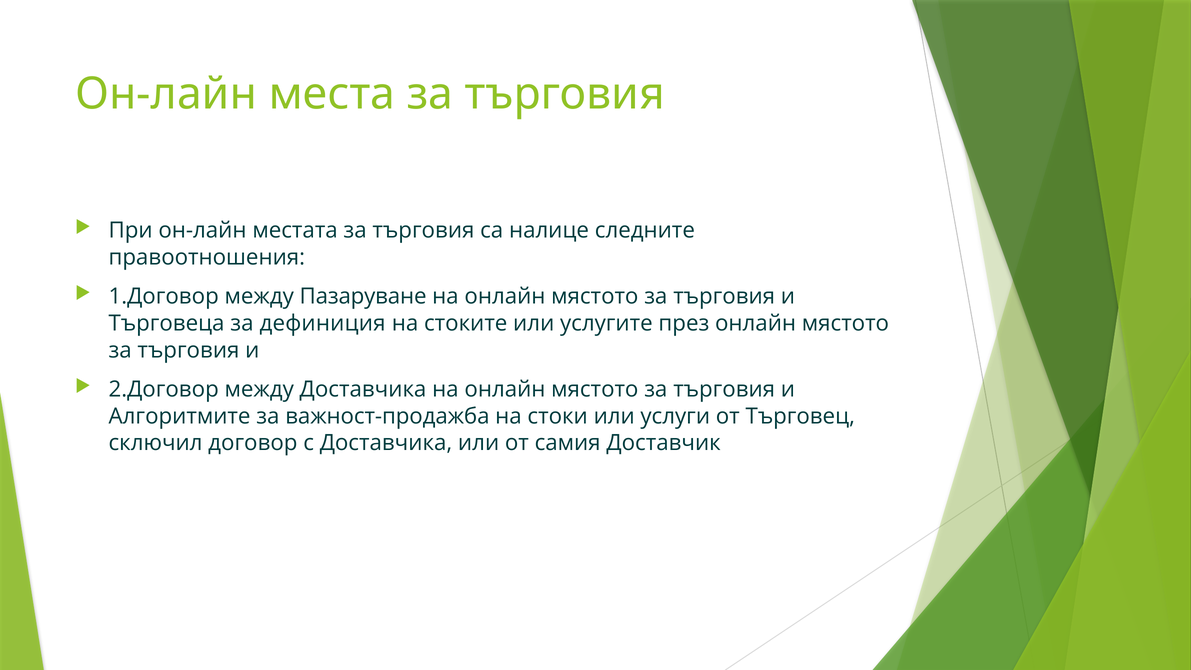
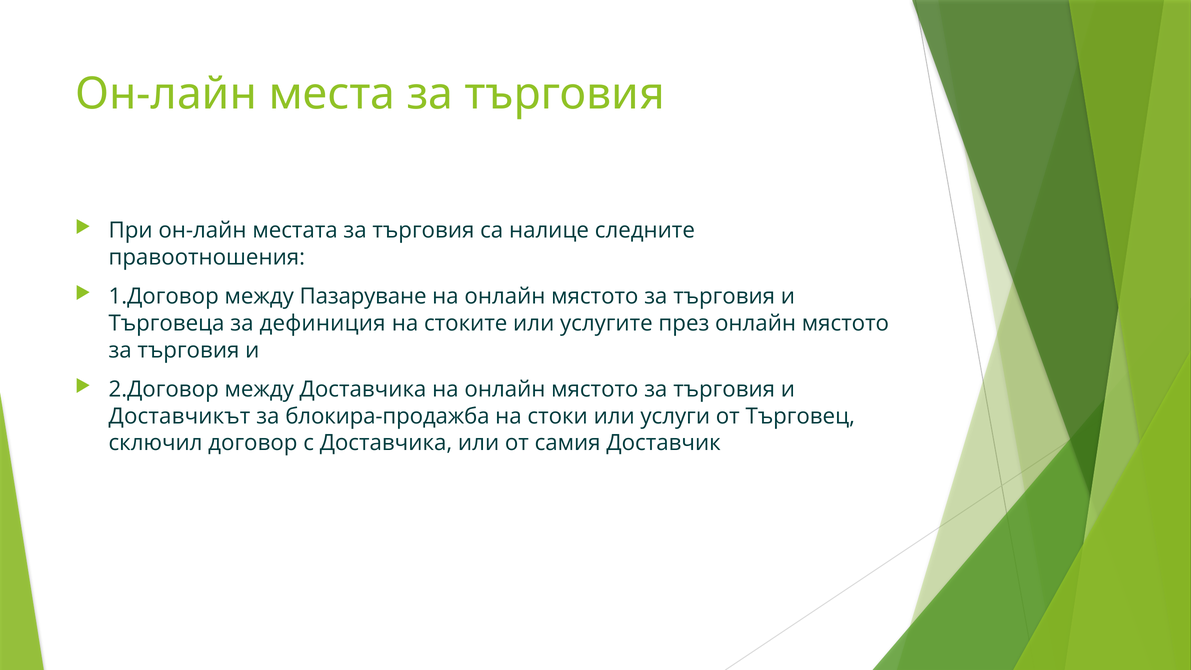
Алгоритмите: Алгоритмите -> Доставчикът
важност-продажба: важност-продажба -> блокира-продажба
